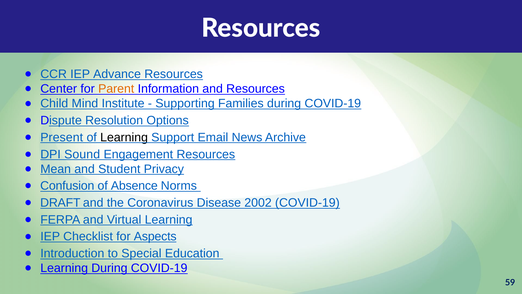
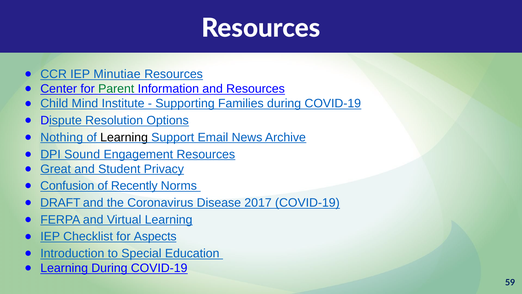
Advance: Advance -> Minutiae
Parent colour: orange -> green
Present: Present -> Nothing
Mean: Mean -> Great
Absence: Absence -> Recently
2002: 2002 -> 2017
